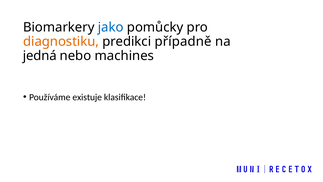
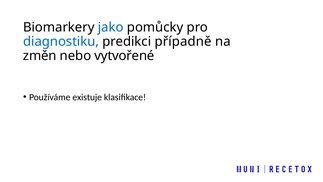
diagnostiku colour: orange -> blue
jedná: jedná -> změn
machines: machines -> vytvořené
